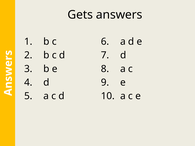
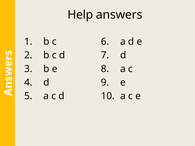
Gets: Gets -> Help
